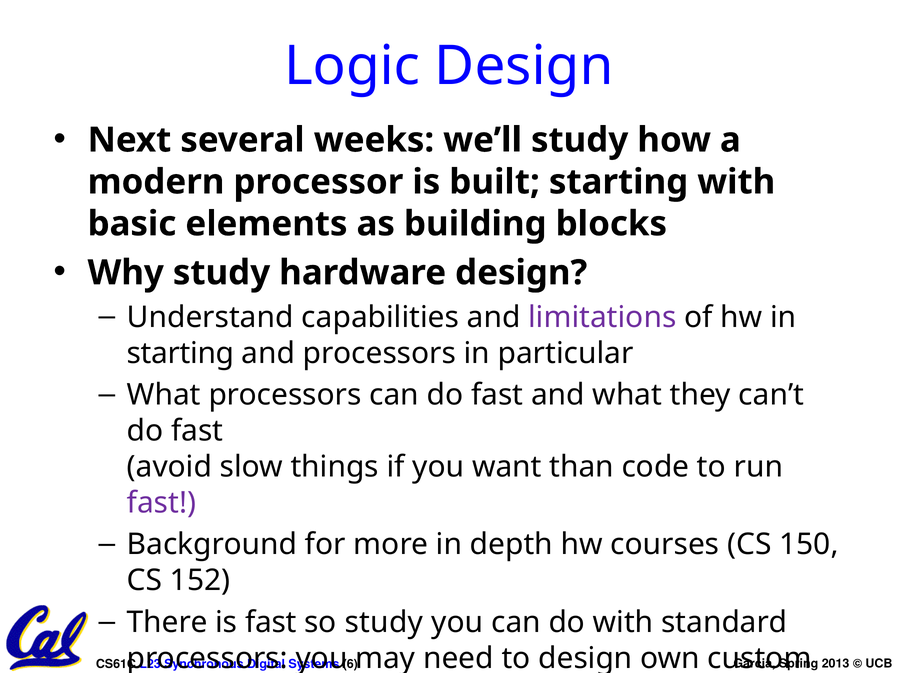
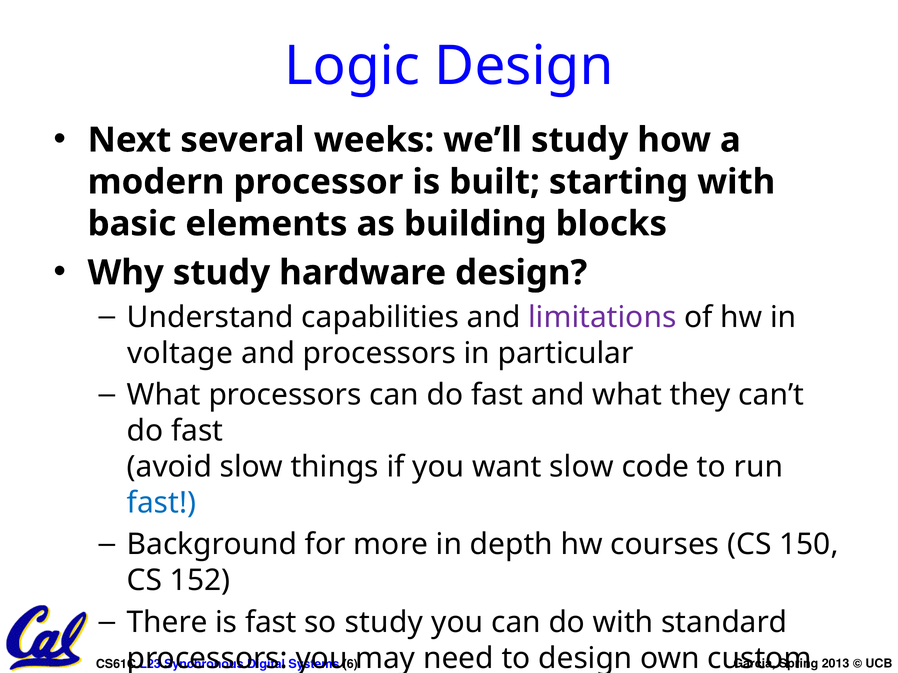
starting at (180, 353): starting -> voltage
want than: than -> slow
fast at (161, 503) colour: purple -> blue
